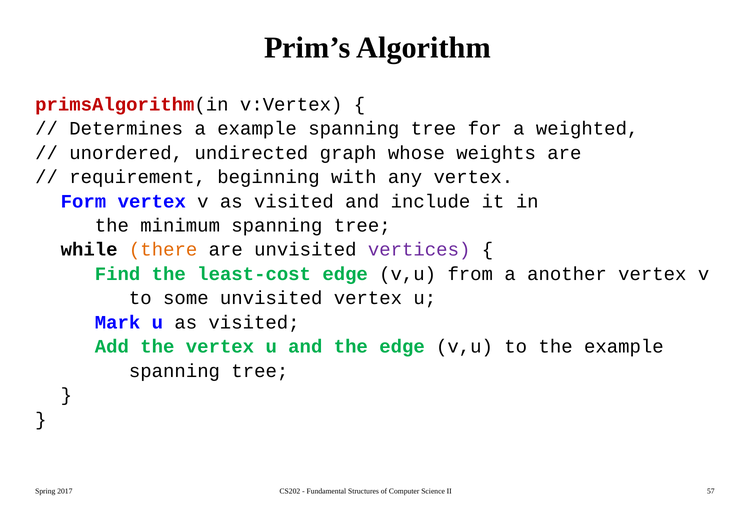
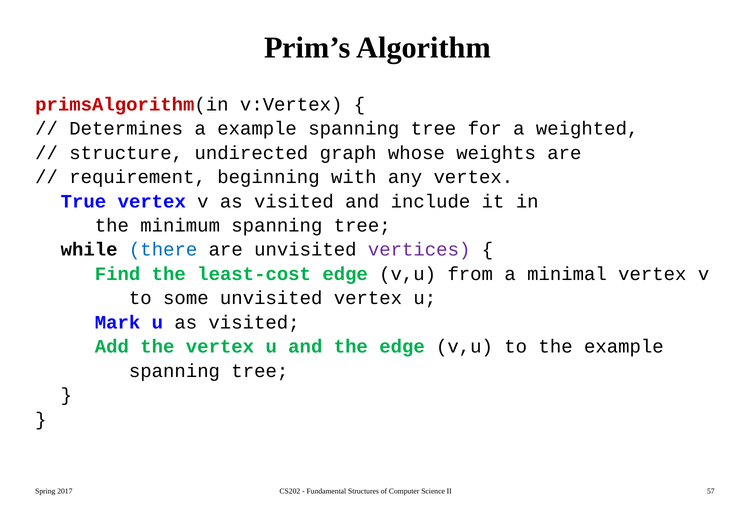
unordered: unordered -> structure
Form: Form -> True
there colour: orange -> blue
another: another -> minimal
